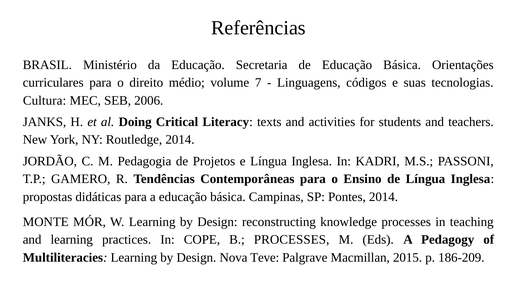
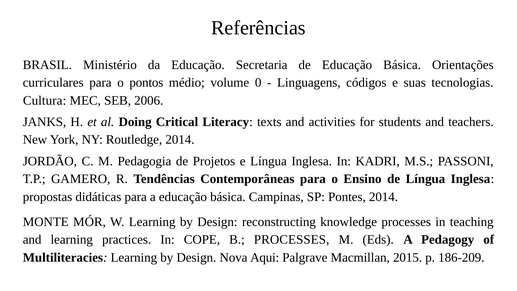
direito: direito -> pontos
7: 7 -> 0
Teve: Teve -> Aqui
